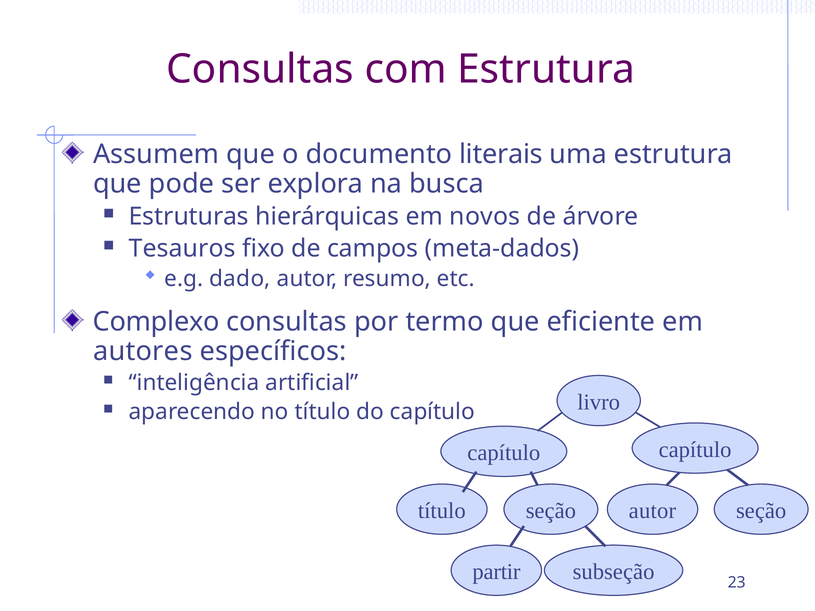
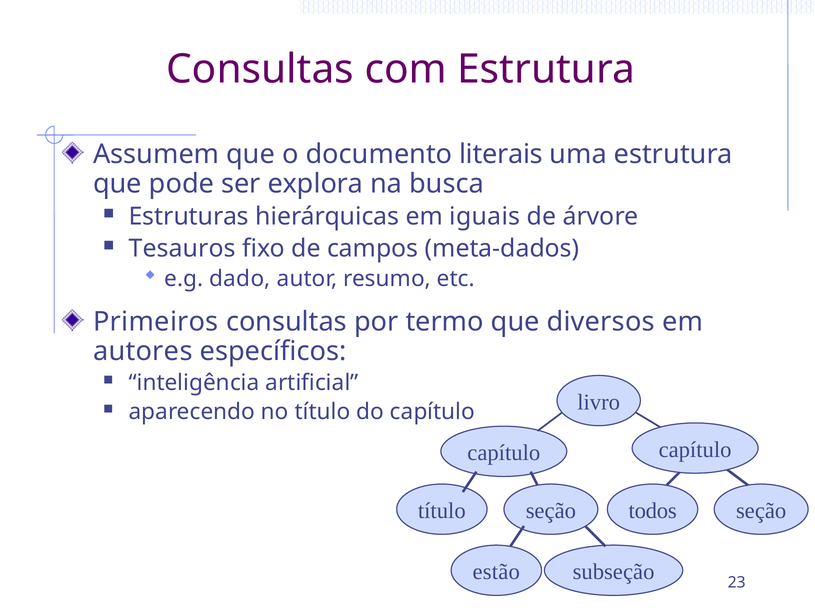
novos: novos -> iguais
Complexo: Complexo -> Primeiros
eficiente: eficiente -> diversos
seção autor: autor -> todos
partir: partir -> estão
